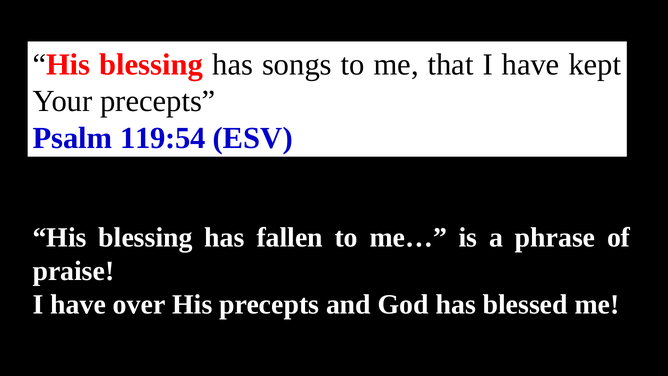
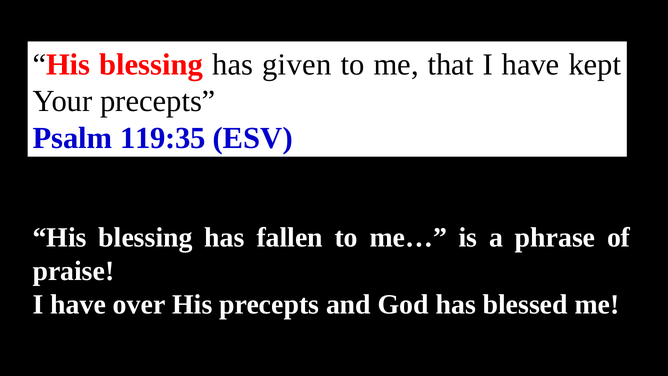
songs: songs -> given
119:54: 119:54 -> 119:35
